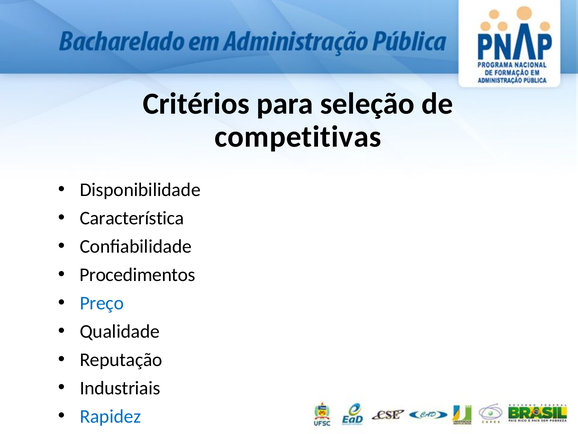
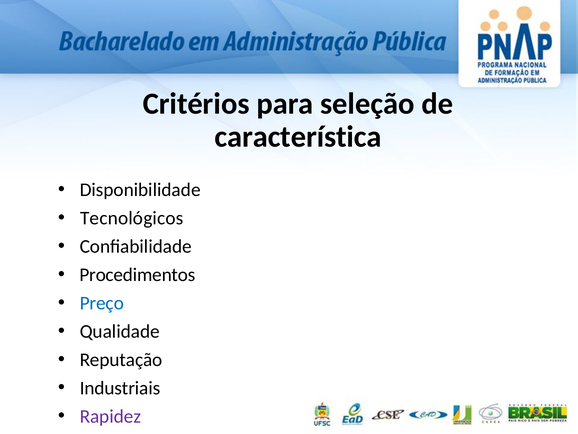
competitivas: competitivas -> característica
Característica: Característica -> Tecnológicos
Rapidez colour: blue -> purple
